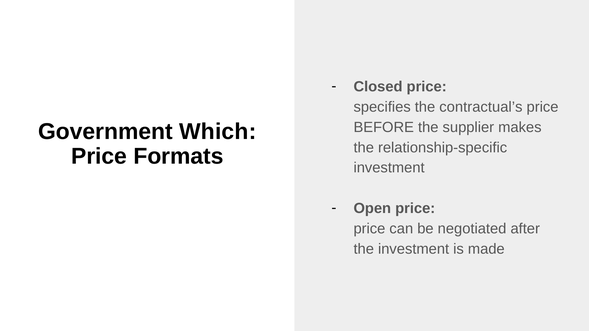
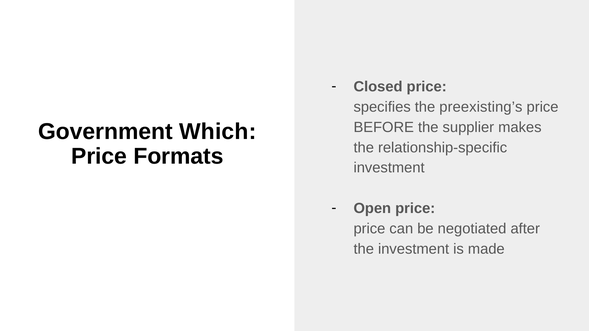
contractual’s: contractual’s -> preexisting’s
